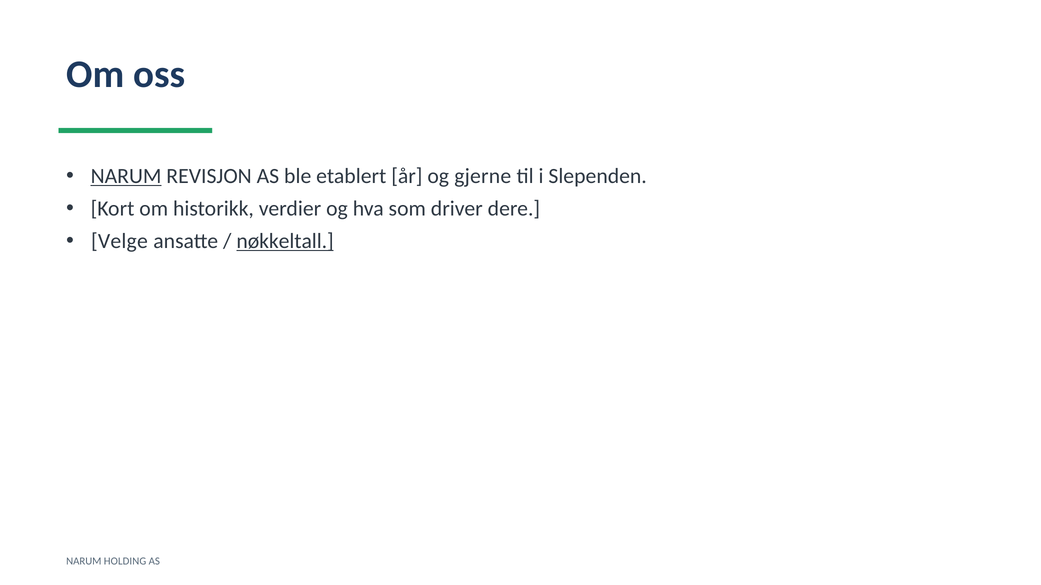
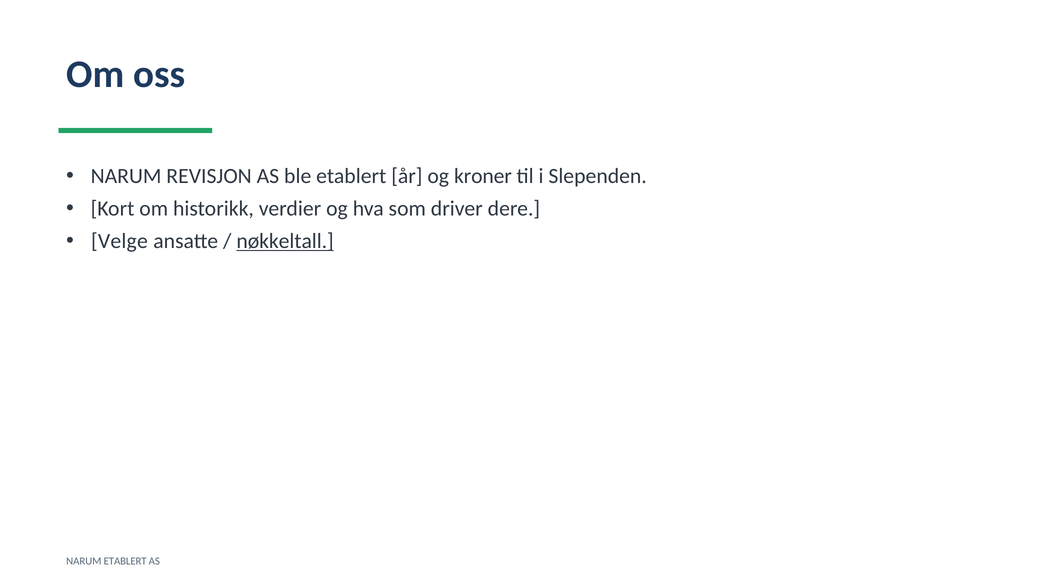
NARUM at (126, 176) underline: present -> none
gjerne: gjerne -> kroner
NARUM HOLDING: HOLDING -> ETABLERT
